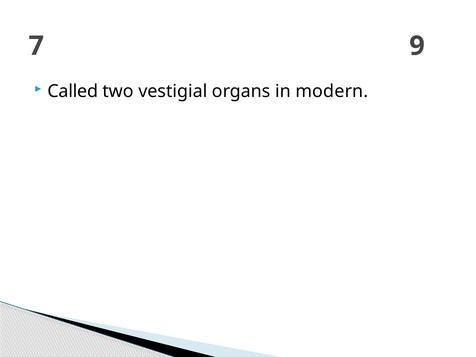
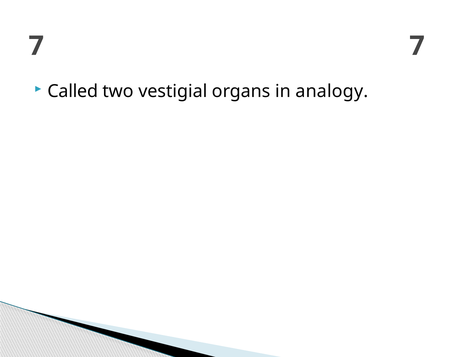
7 9: 9 -> 7
modern: modern -> analogy
